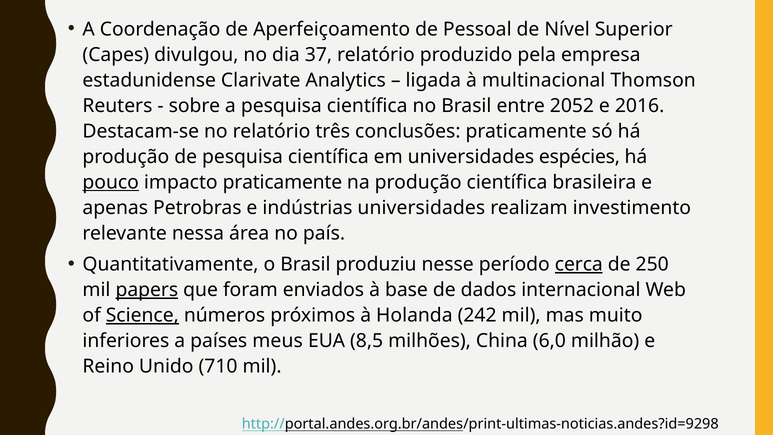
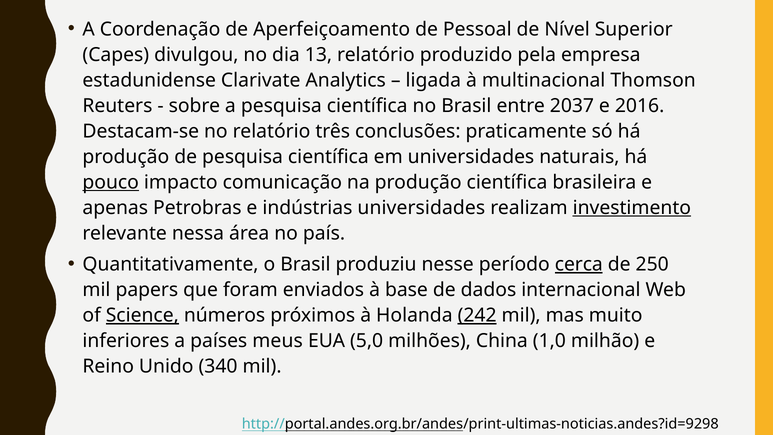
37: 37 -> 13
2052: 2052 -> 2037
espécies: espécies -> naturais
impacto praticamente: praticamente -> comunicação
investimento underline: none -> present
papers underline: present -> none
242 underline: none -> present
8,5: 8,5 -> 5,0
6,0: 6,0 -> 1,0
710: 710 -> 340
